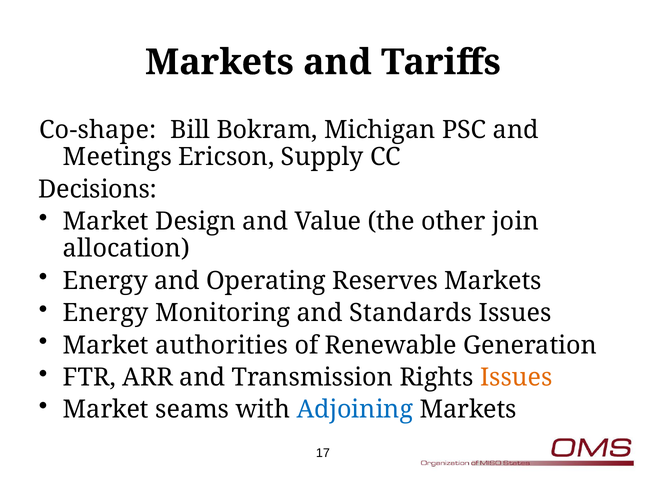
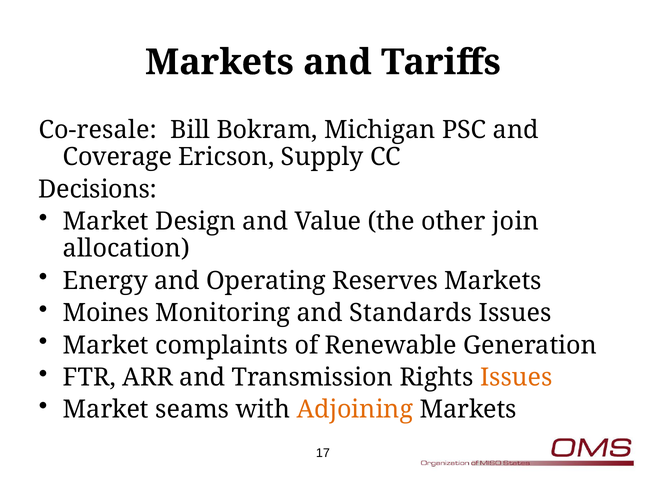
Co-shape: Co-shape -> Co-resale
Meetings: Meetings -> Coverage
Energy at (106, 313): Energy -> Moines
authorities: authorities -> complaints
Adjoining colour: blue -> orange
